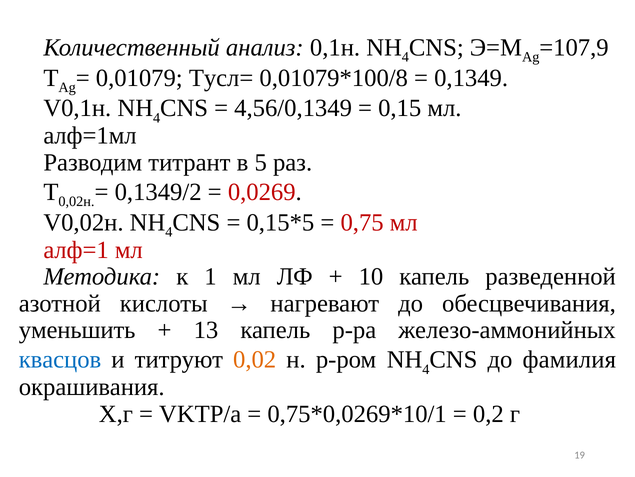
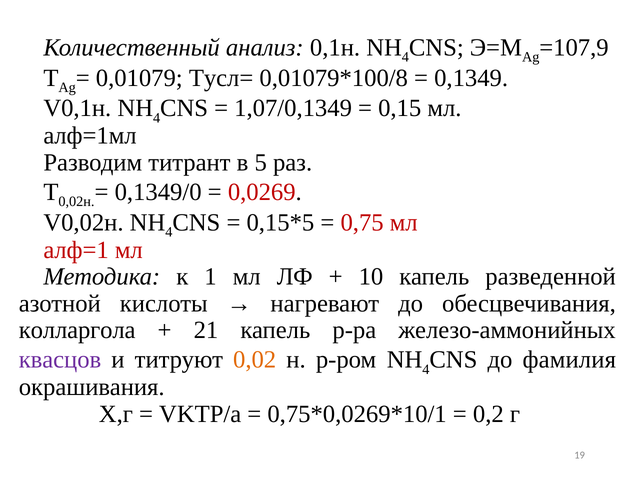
4,56/0,1349: 4,56/0,1349 -> 1,07/0,1349
0,1349/2: 0,1349/2 -> 0,1349/0
уменьшить: уменьшить -> колларгола
13: 13 -> 21
квасцов colour: blue -> purple
